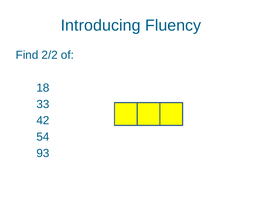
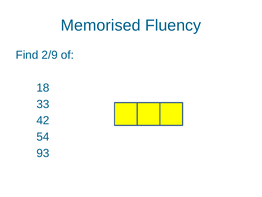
Introducing: Introducing -> Memorised
2/2: 2/2 -> 2/9
